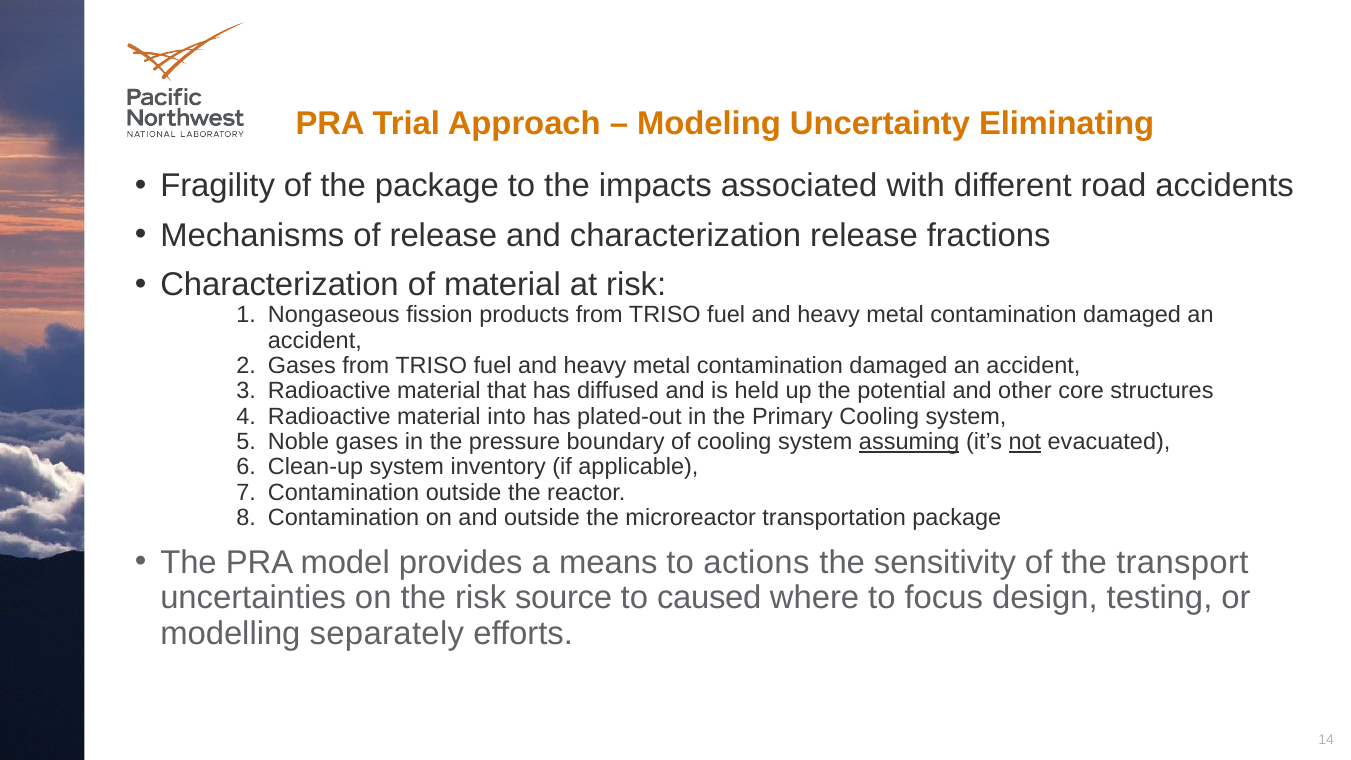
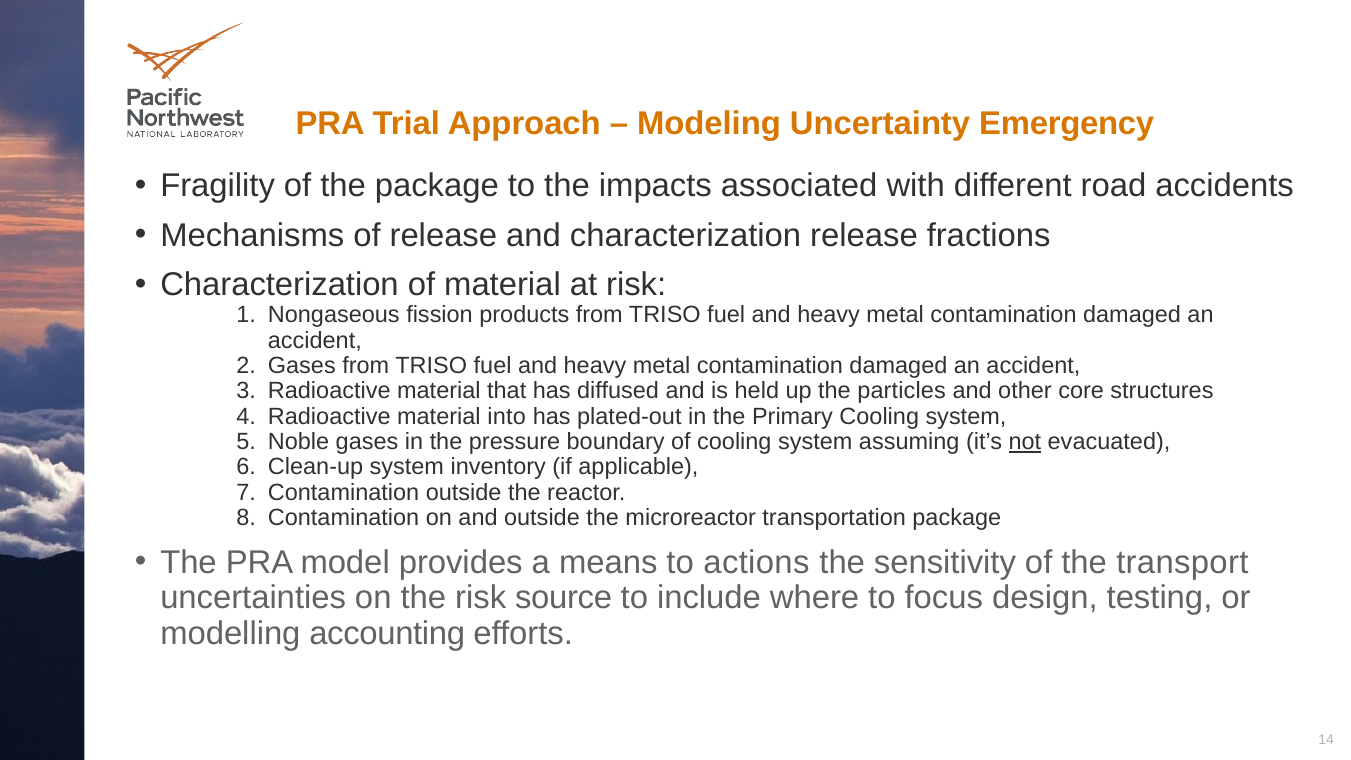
Eliminating: Eliminating -> Emergency
potential: potential -> particles
assuming underline: present -> none
caused: caused -> include
separately: separately -> accounting
